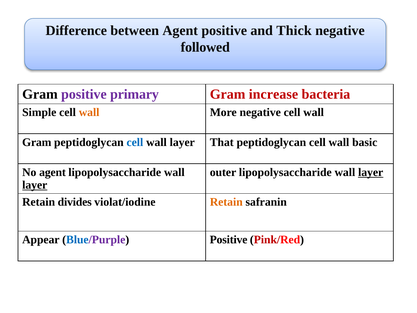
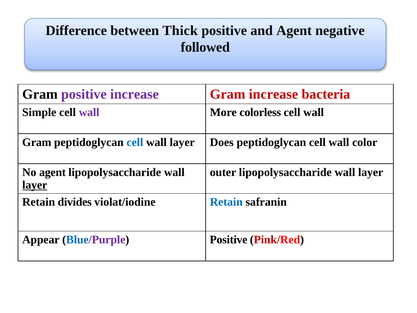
between Agent: Agent -> Thick
and Thick: Thick -> Agent
positive primary: primary -> increase
wall at (89, 112) colour: orange -> purple
More negative: negative -> colorless
That: That -> Does
basic: basic -> color
layer at (371, 172) underline: present -> none
Retain at (226, 202) colour: orange -> blue
